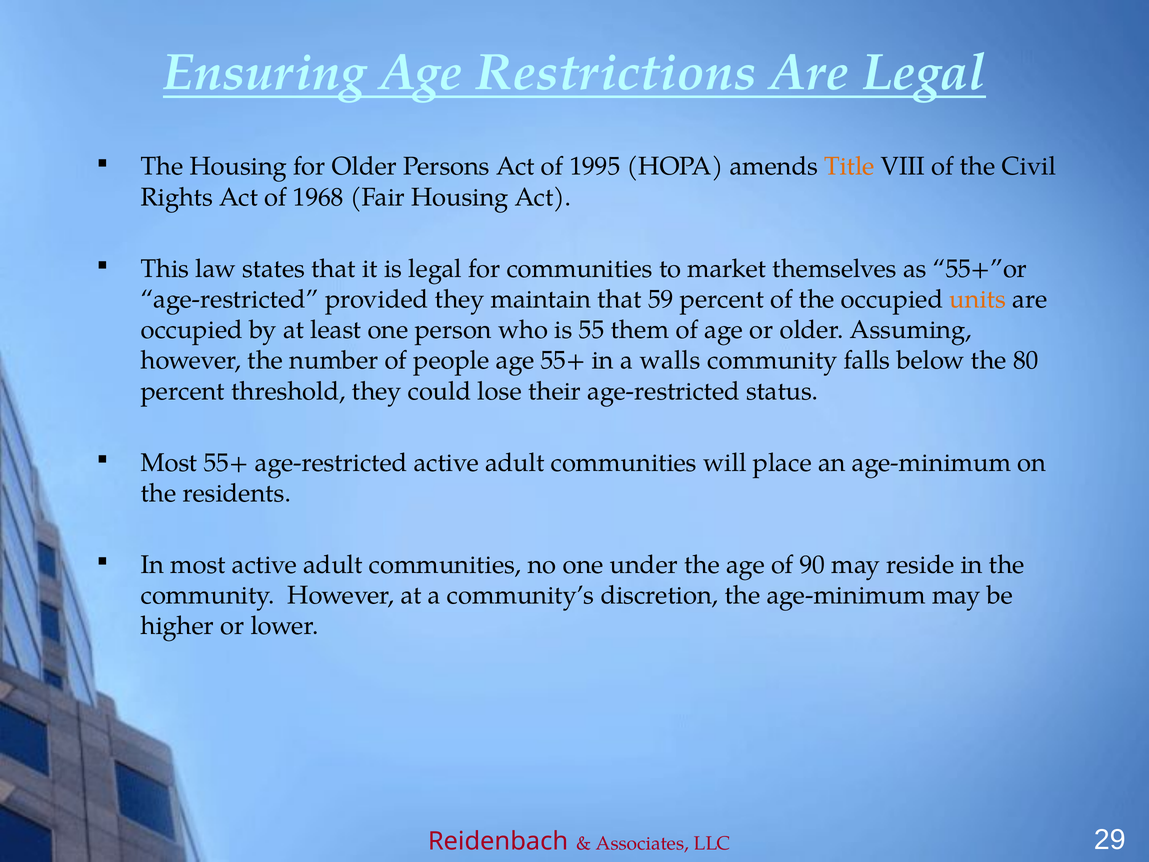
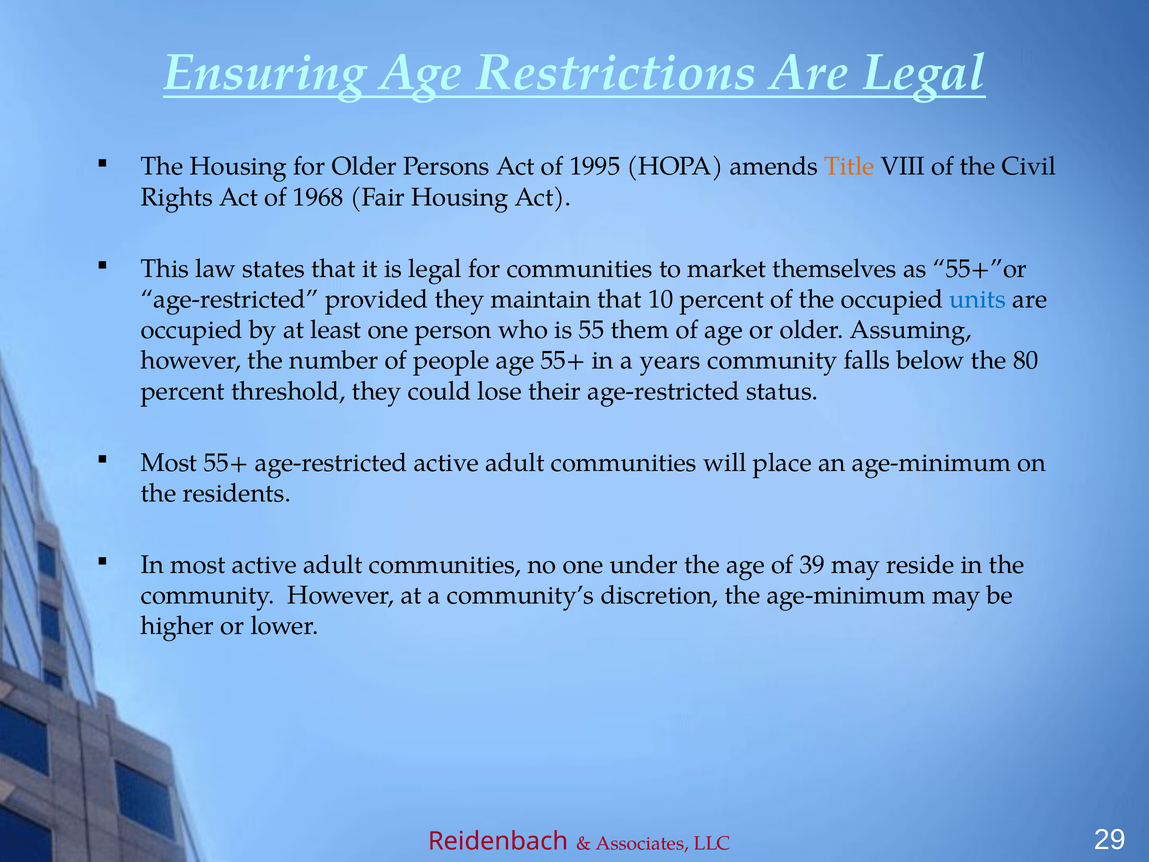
59: 59 -> 10
units colour: orange -> blue
walls: walls -> years
90: 90 -> 39
